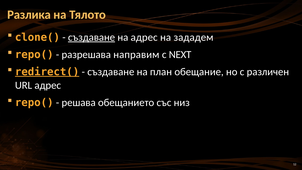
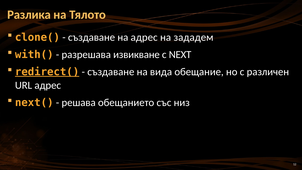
създаване at (92, 37) underline: present -> none
repo( at (34, 54): repo( -> with(
направим: направим -> извикване
план: план -> вида
repo( at (34, 102): repo( -> next(
